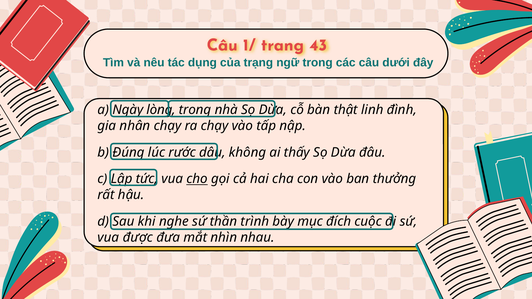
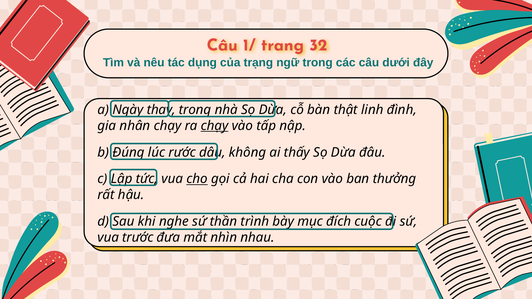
43: 43 -> 32
lòng: lòng -> thay
chạy at (214, 126) underline: none -> present
được: được -> trước
